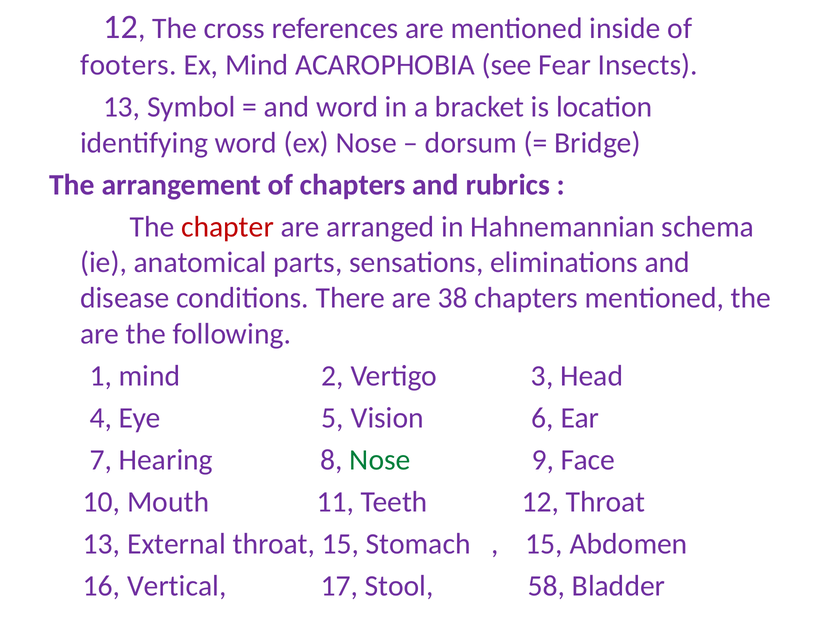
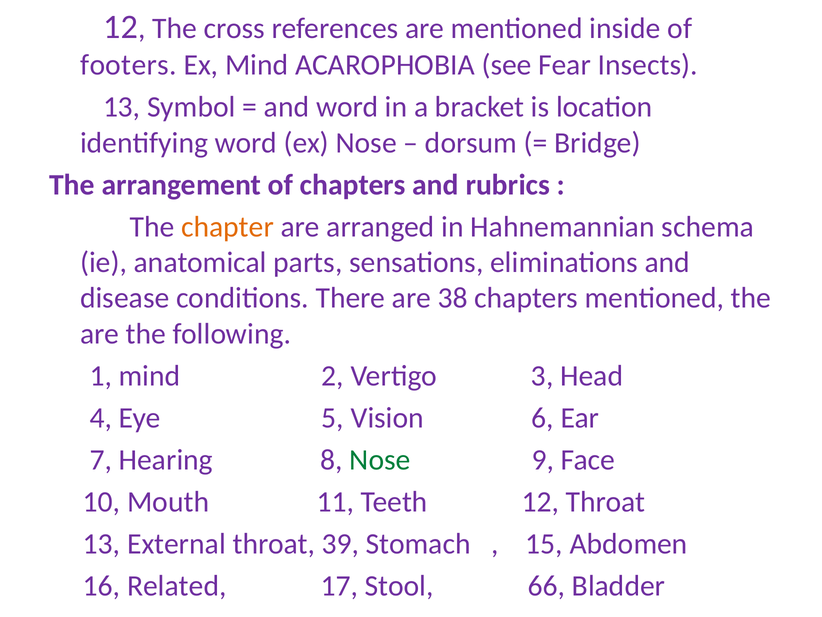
chapter colour: red -> orange
throat 15: 15 -> 39
Vertical: Vertical -> Related
58: 58 -> 66
